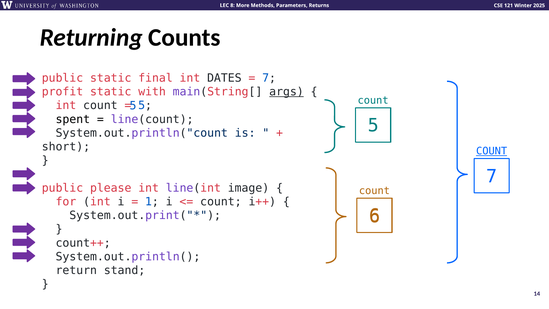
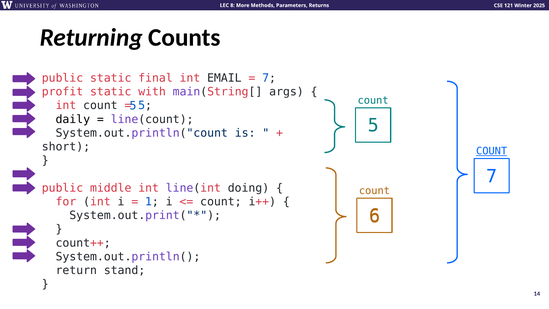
DATES: DATES -> EMAIL
args underline: present -> none
spent: spent -> daily
please: please -> middle
image: image -> doing
